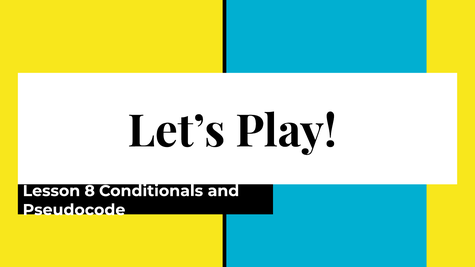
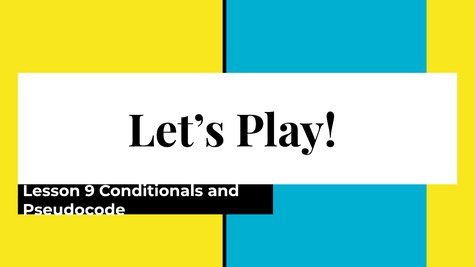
8: 8 -> 9
